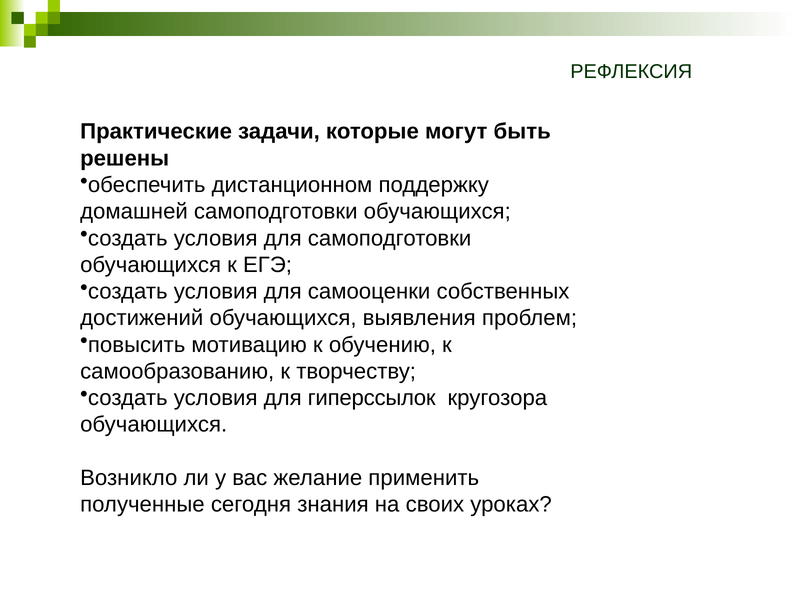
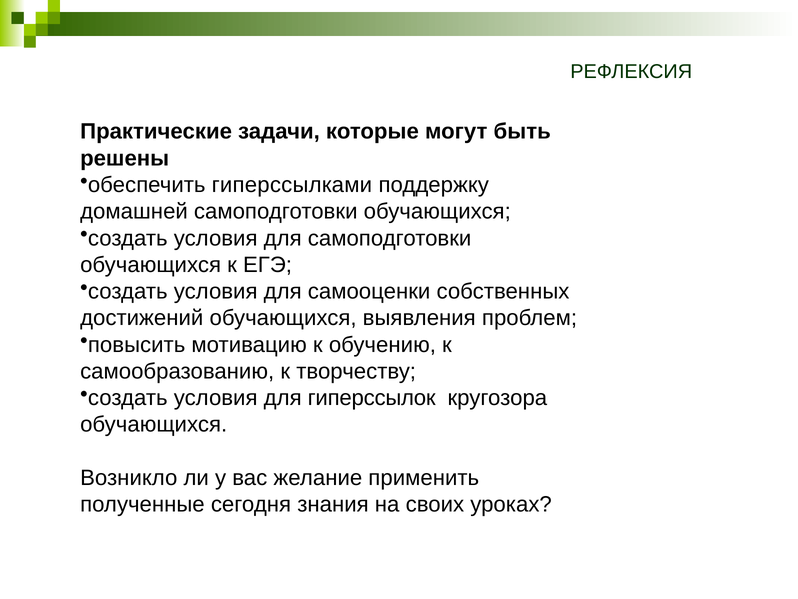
дистанционном: дистанционном -> гиперссылками
